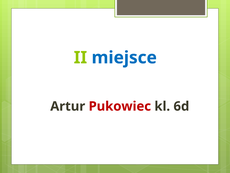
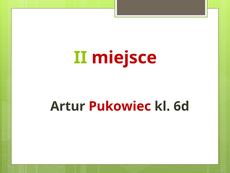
miejsce colour: blue -> red
